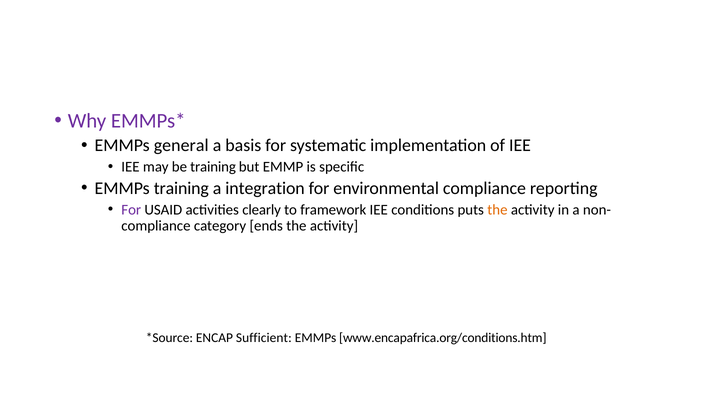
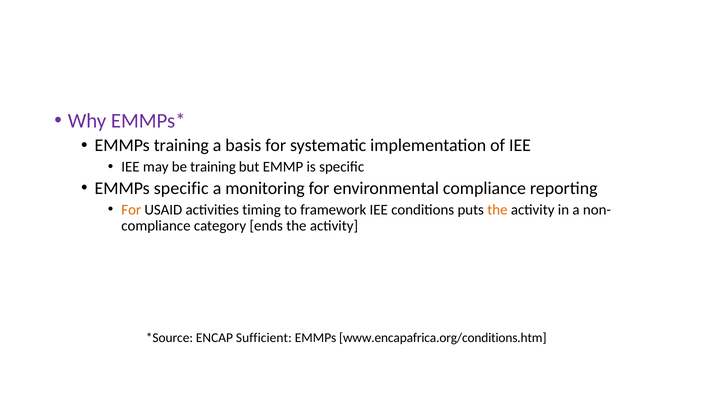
EMMPs general: general -> training
EMMPs training: training -> specific
integration: integration -> monitoring
For at (131, 209) colour: purple -> orange
clearly: clearly -> timing
